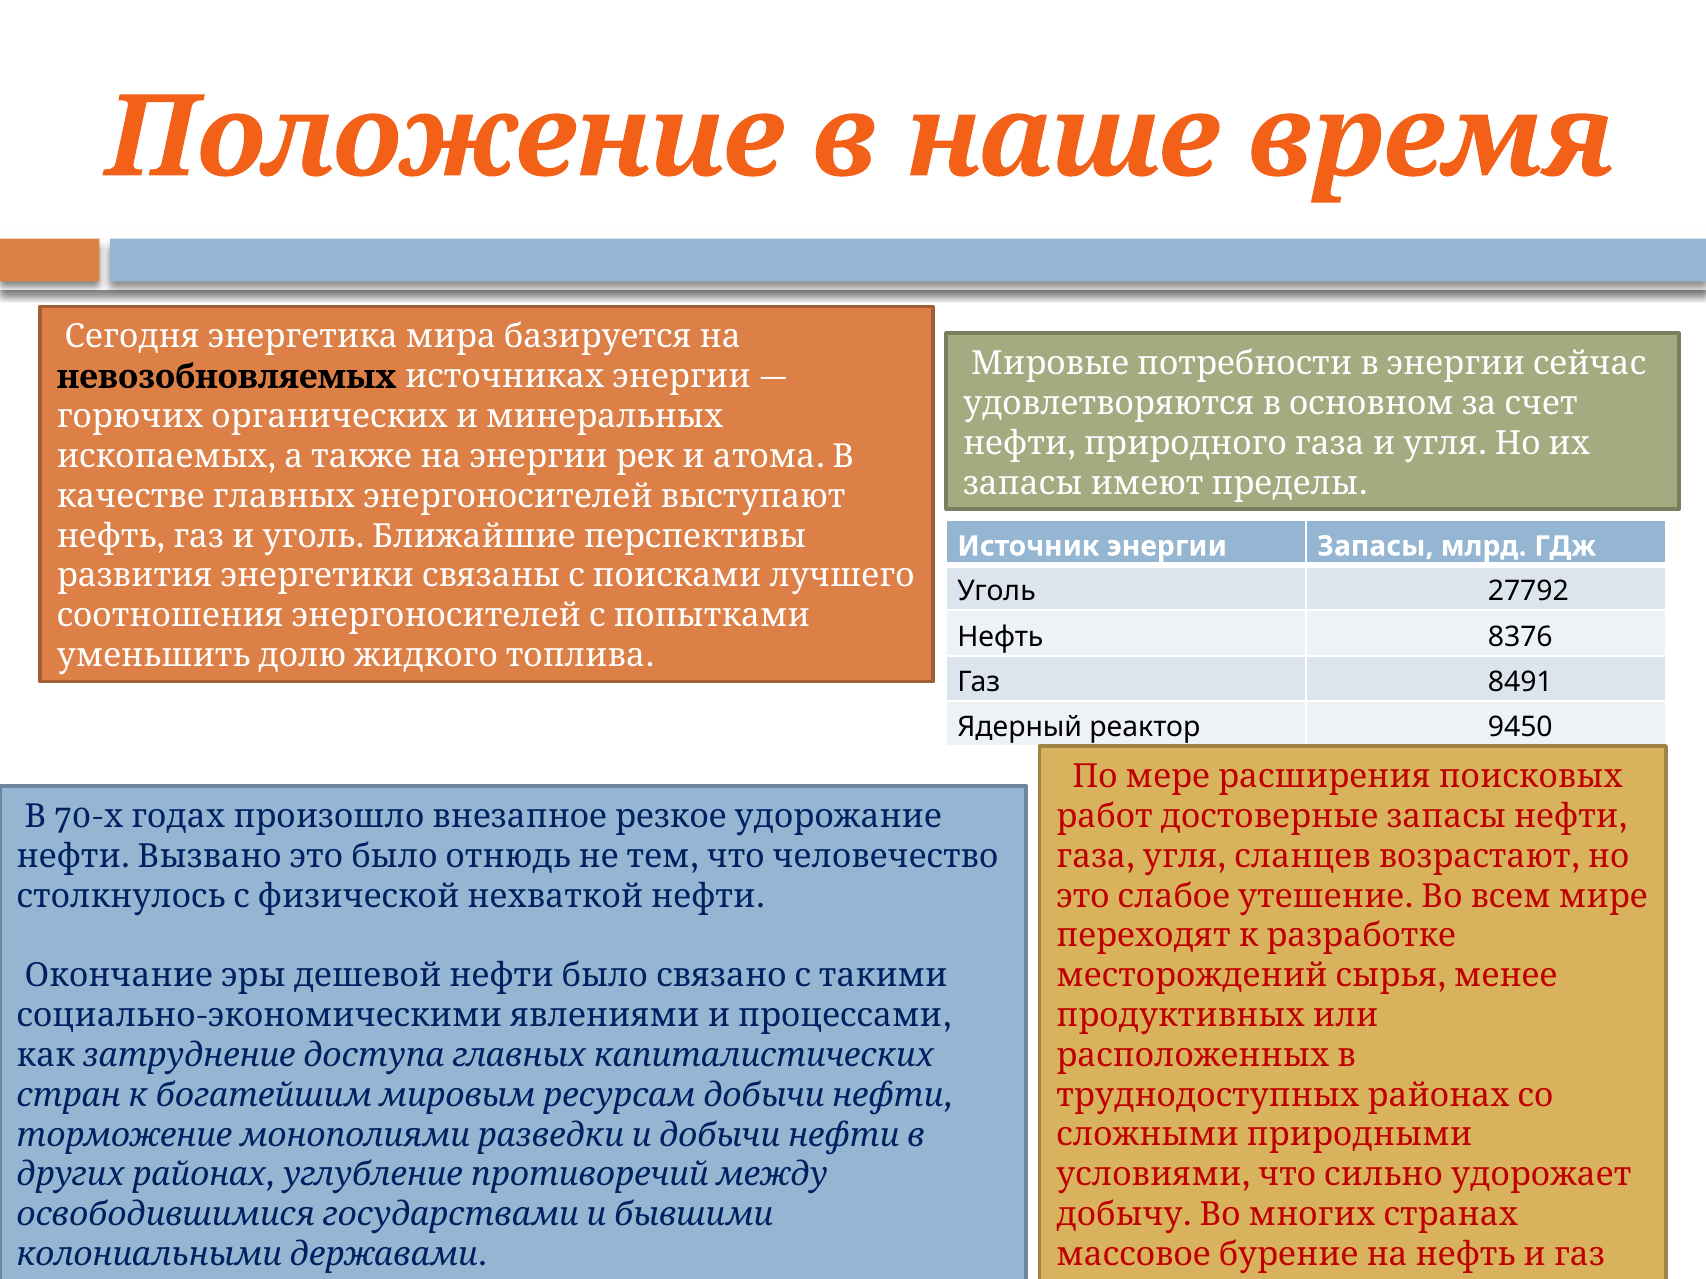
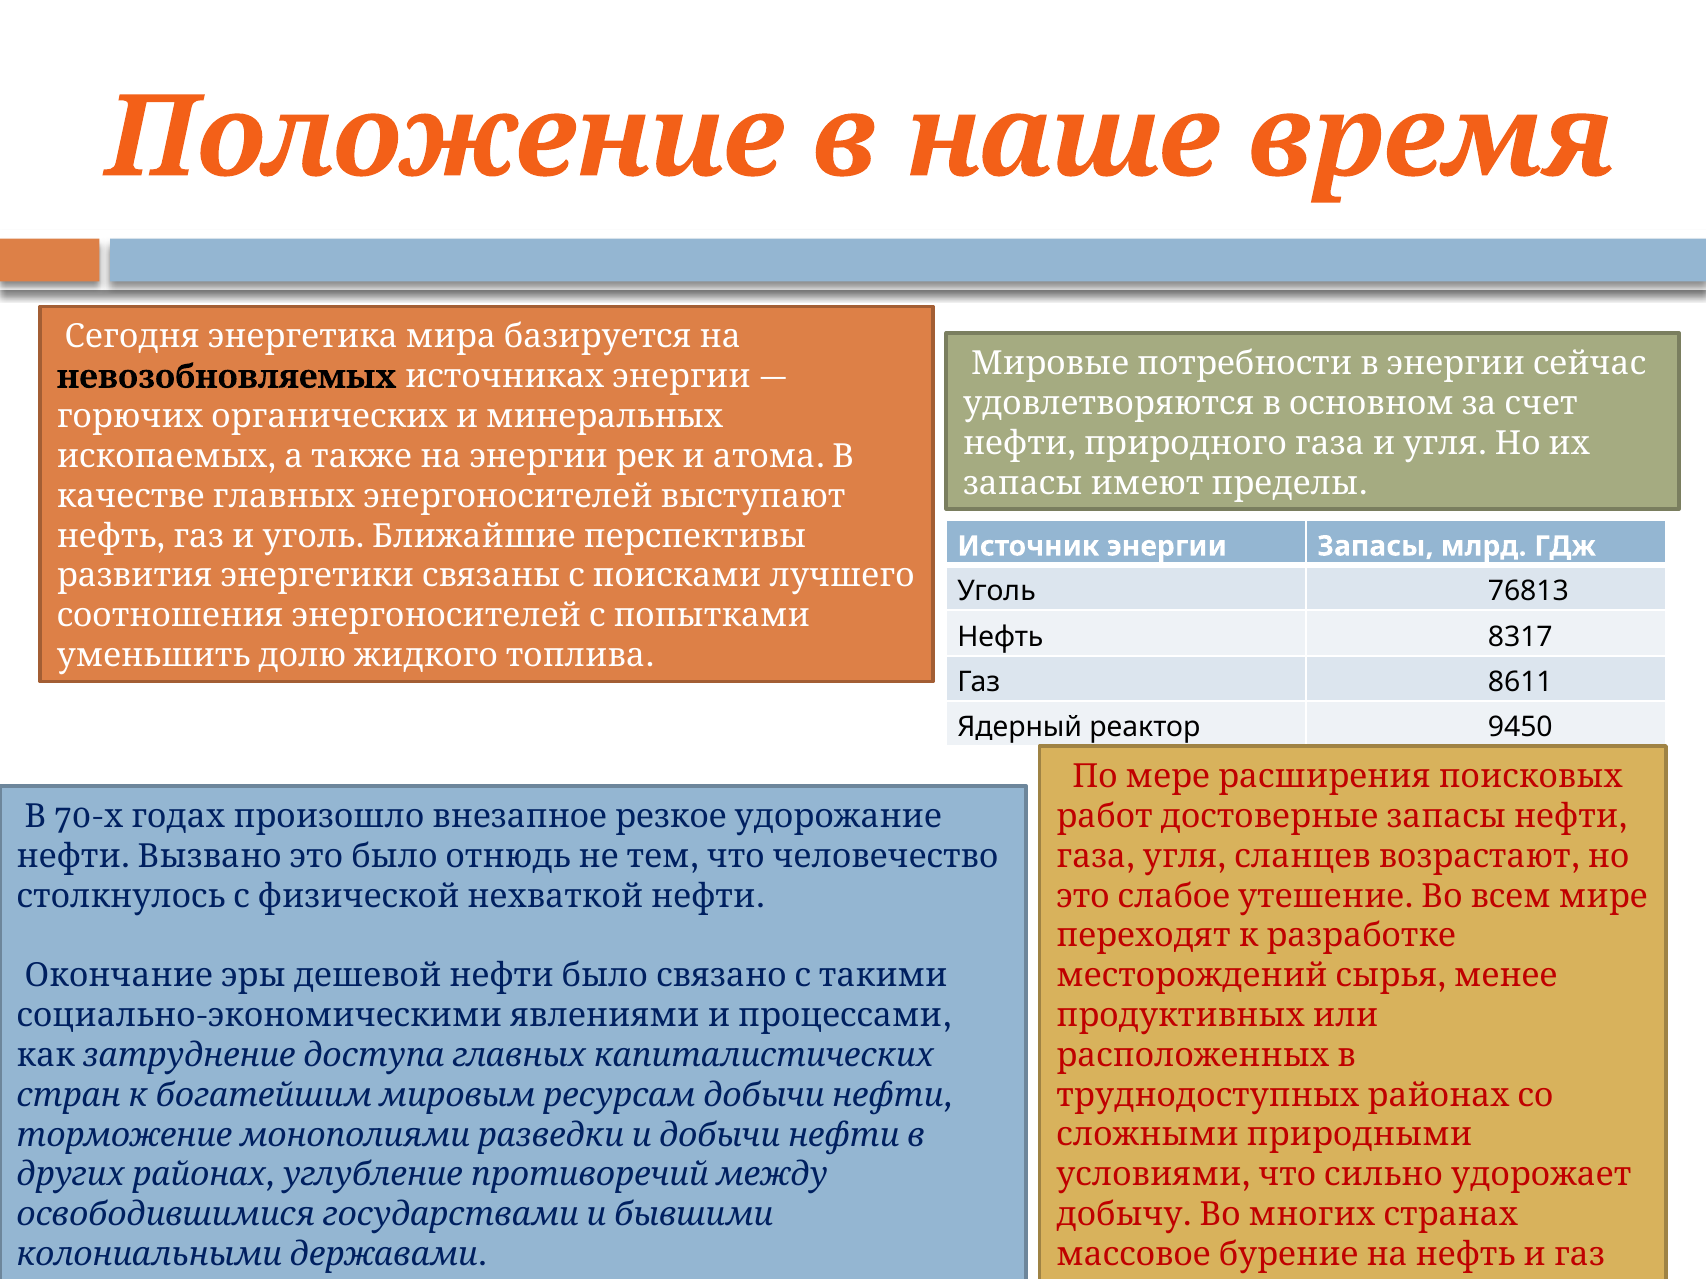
27792: 27792 -> 76813
8376: 8376 -> 8317
8491: 8491 -> 8611
